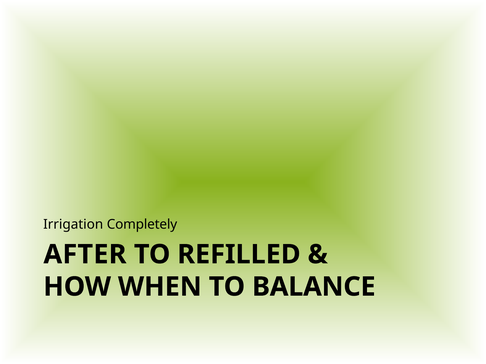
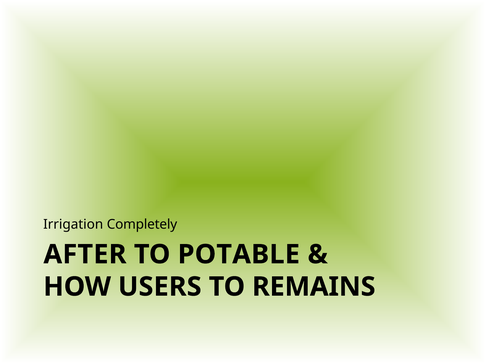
REFILLED: REFILLED -> POTABLE
WHEN: WHEN -> USERS
BALANCE: BALANCE -> REMAINS
